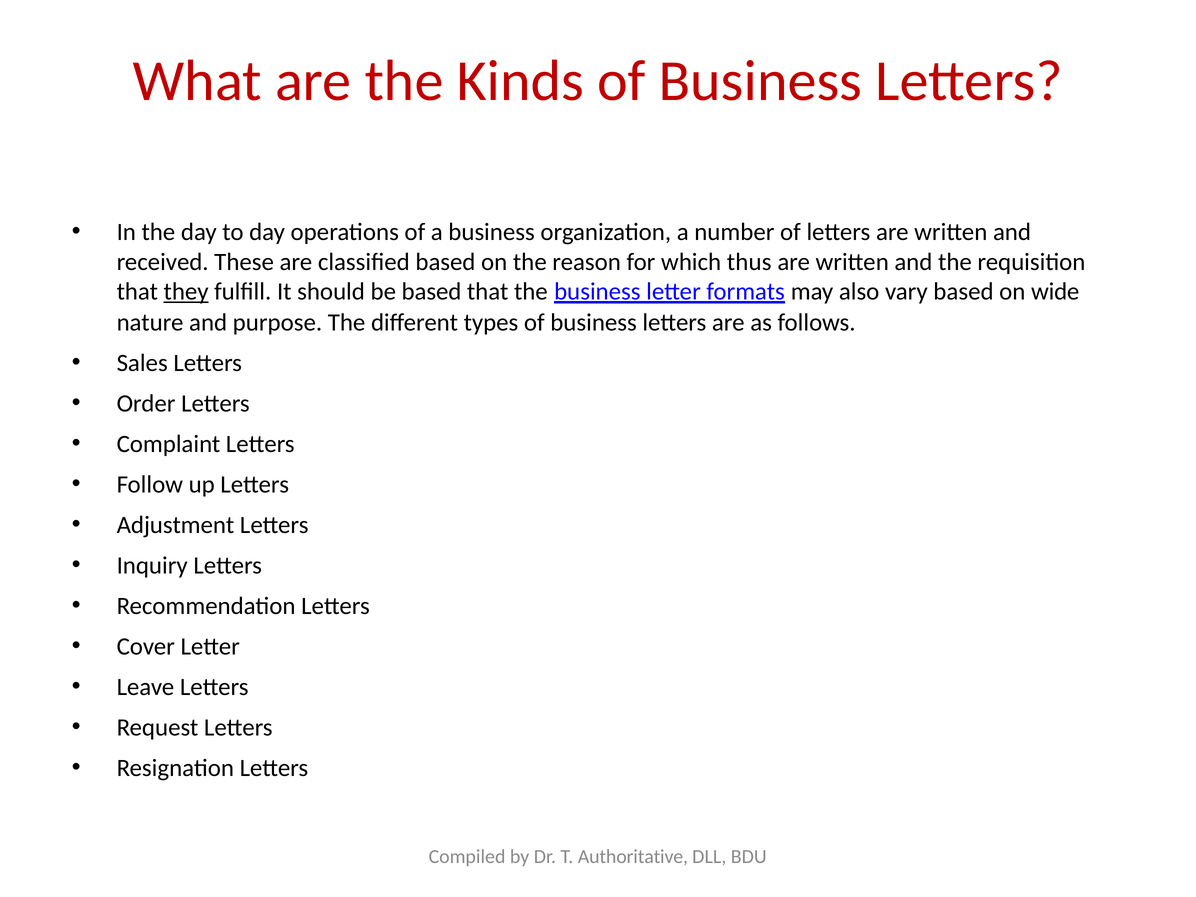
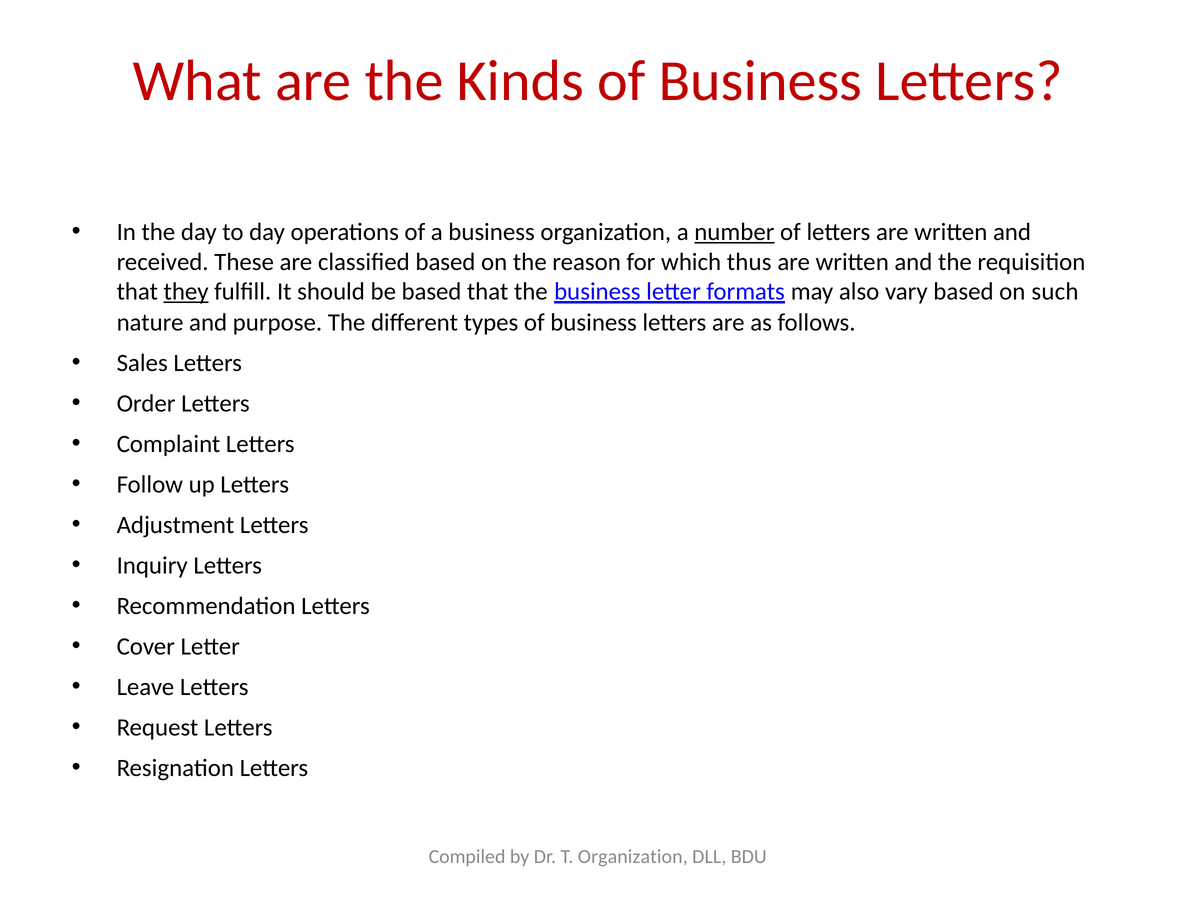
number underline: none -> present
wide: wide -> such
T Authoritative: Authoritative -> Organization
